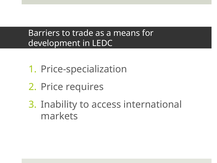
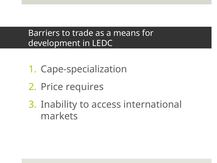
Price-specialization: Price-specialization -> Cape-specialization
